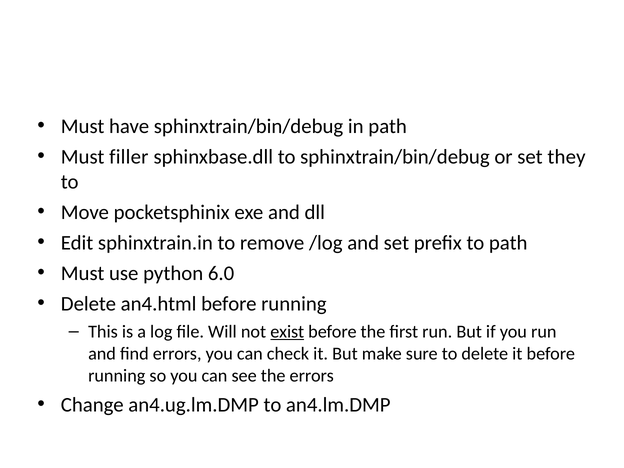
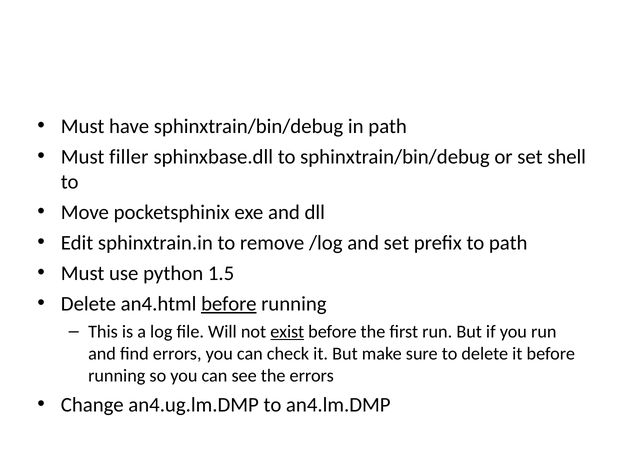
they: they -> shell
6.0: 6.0 -> 1.5
before at (229, 304) underline: none -> present
